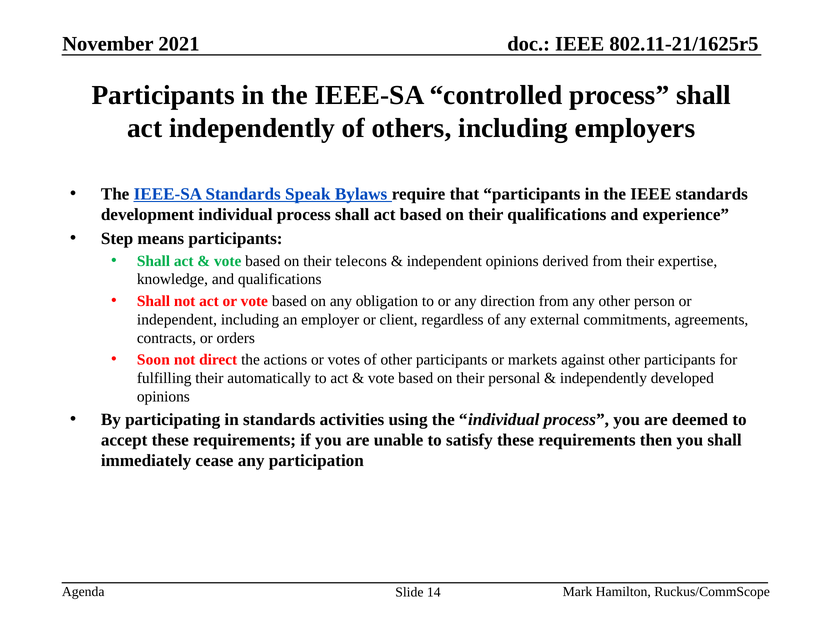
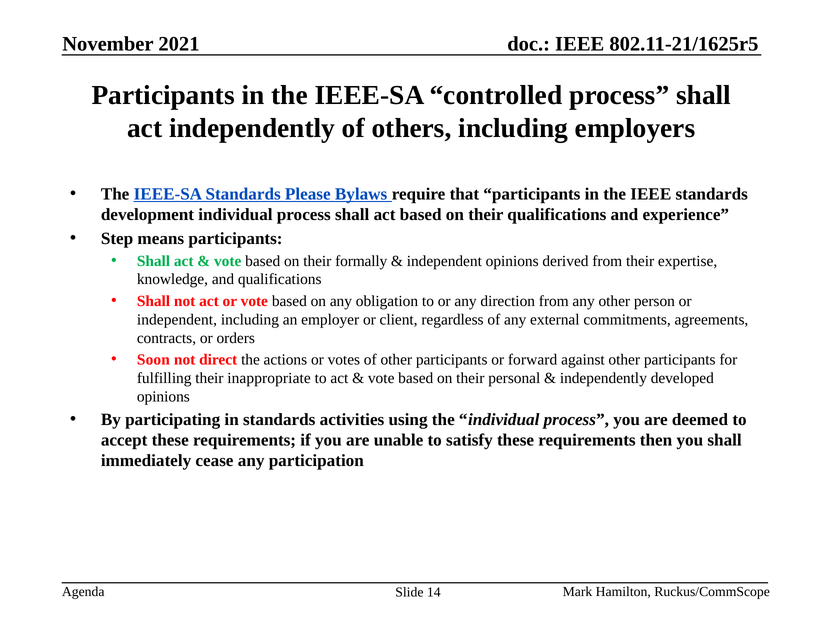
Speak: Speak -> Please
telecons: telecons -> formally
markets: markets -> forward
automatically: automatically -> inappropriate
